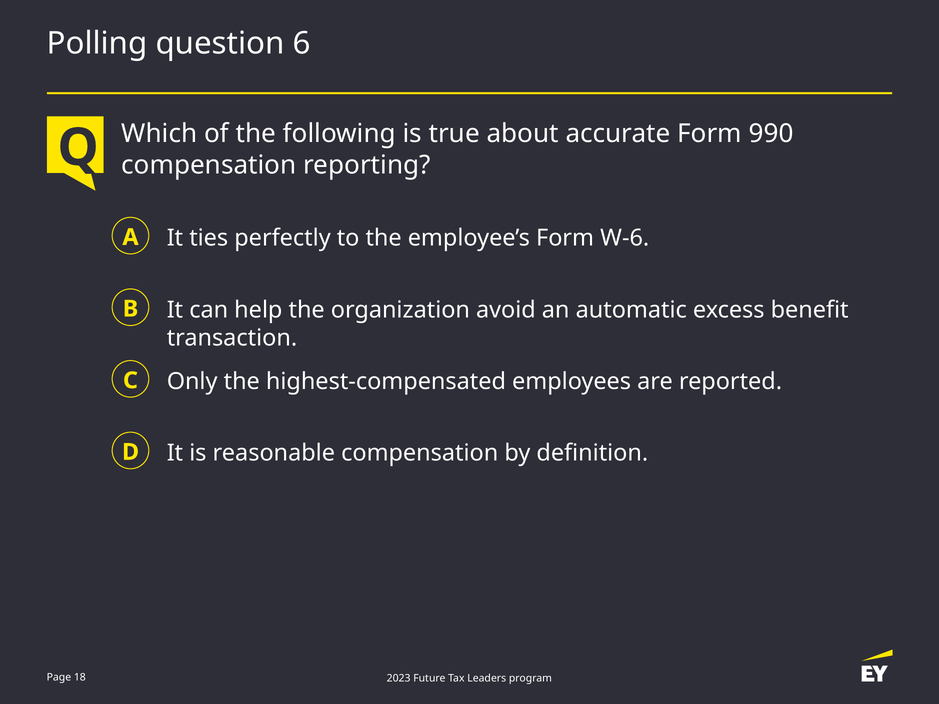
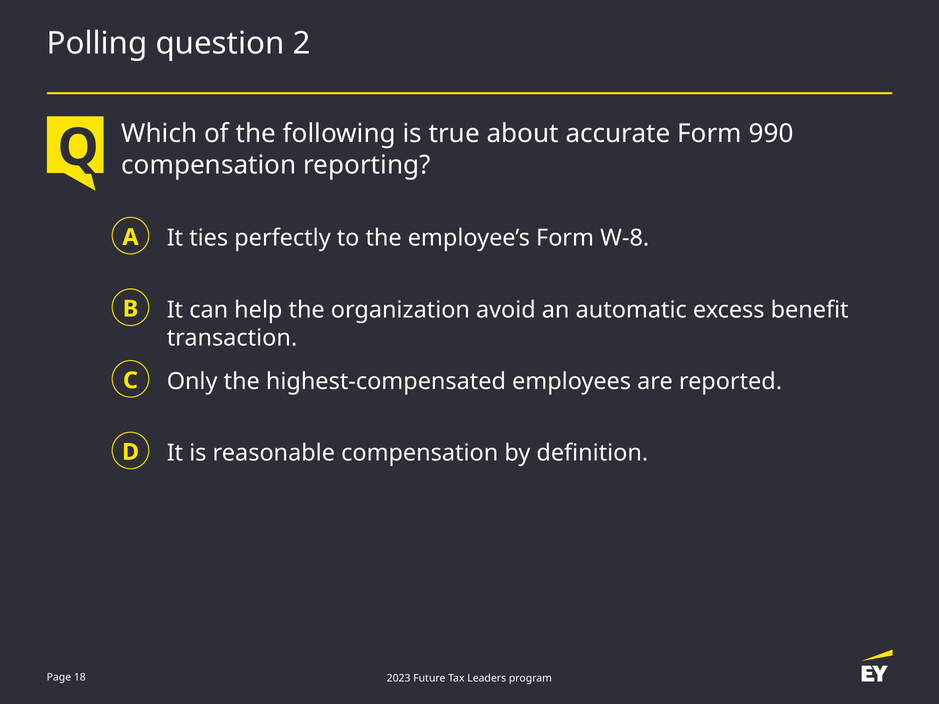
6: 6 -> 2
W-6: W-6 -> W-8
